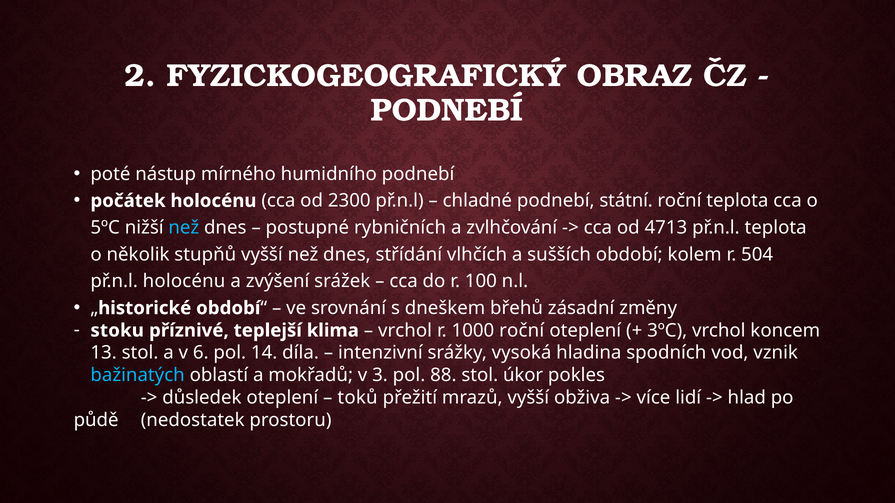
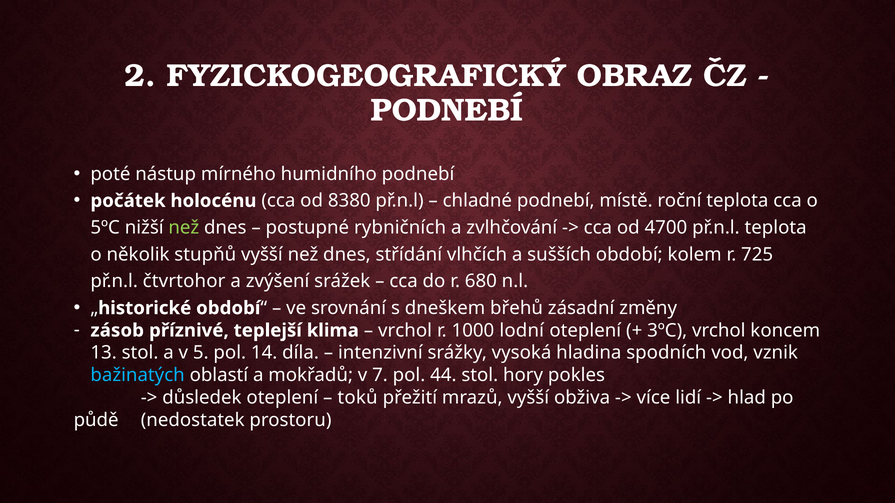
2300: 2300 -> 8380
státní: státní -> místě
než at (184, 228) colour: light blue -> light green
4713: 4713 -> 4700
504: 504 -> 725
př.n.l holocénu: holocénu -> čtvrtohor
100: 100 -> 680
stoku: stoku -> zásob
1000 roční: roční -> lodní
6: 6 -> 5
3: 3 -> 7
88: 88 -> 44
úkor: úkor -> hory
